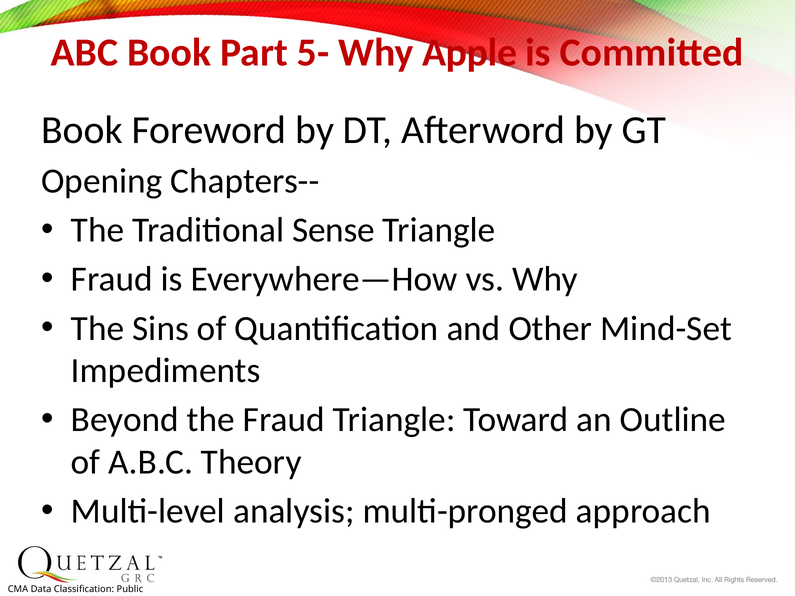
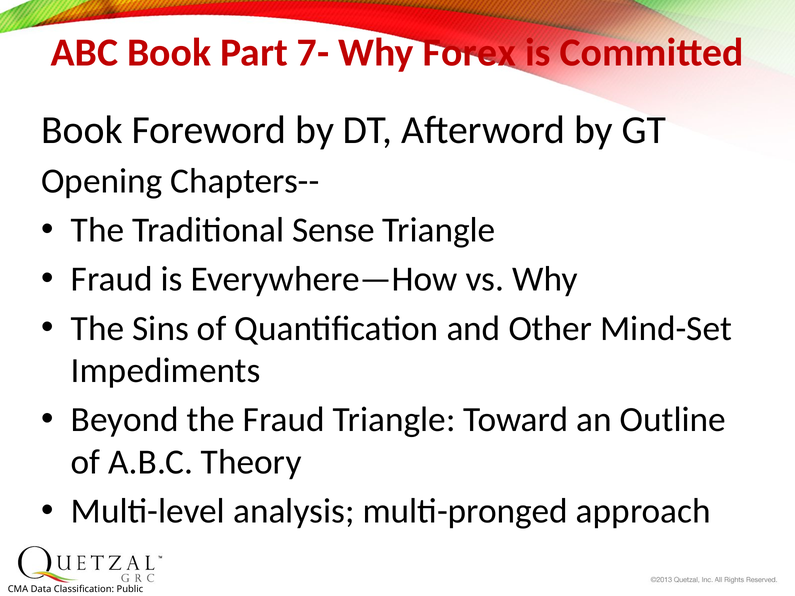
5-: 5- -> 7-
Apple: Apple -> Forex
